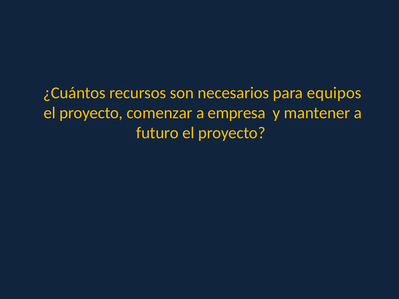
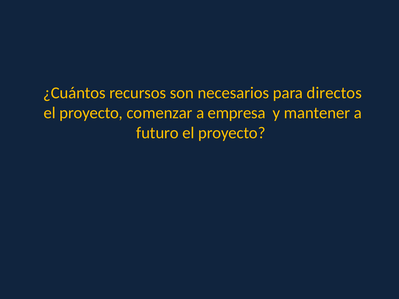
equipos: equipos -> directos
